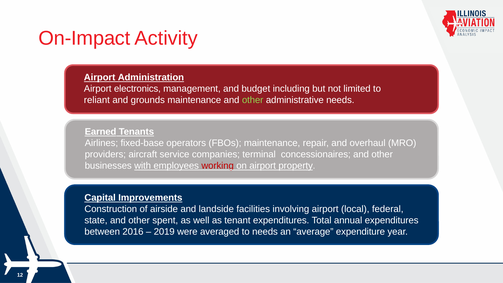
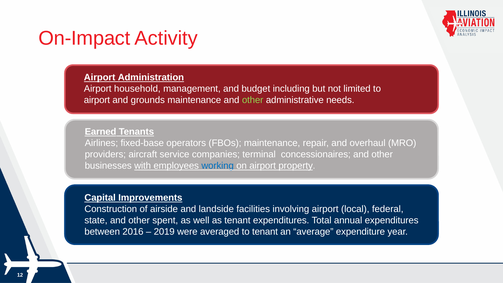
electronics: electronics -> household
reliant at (97, 100): reliant -> airport
working colour: red -> blue
to needs: needs -> tenant
